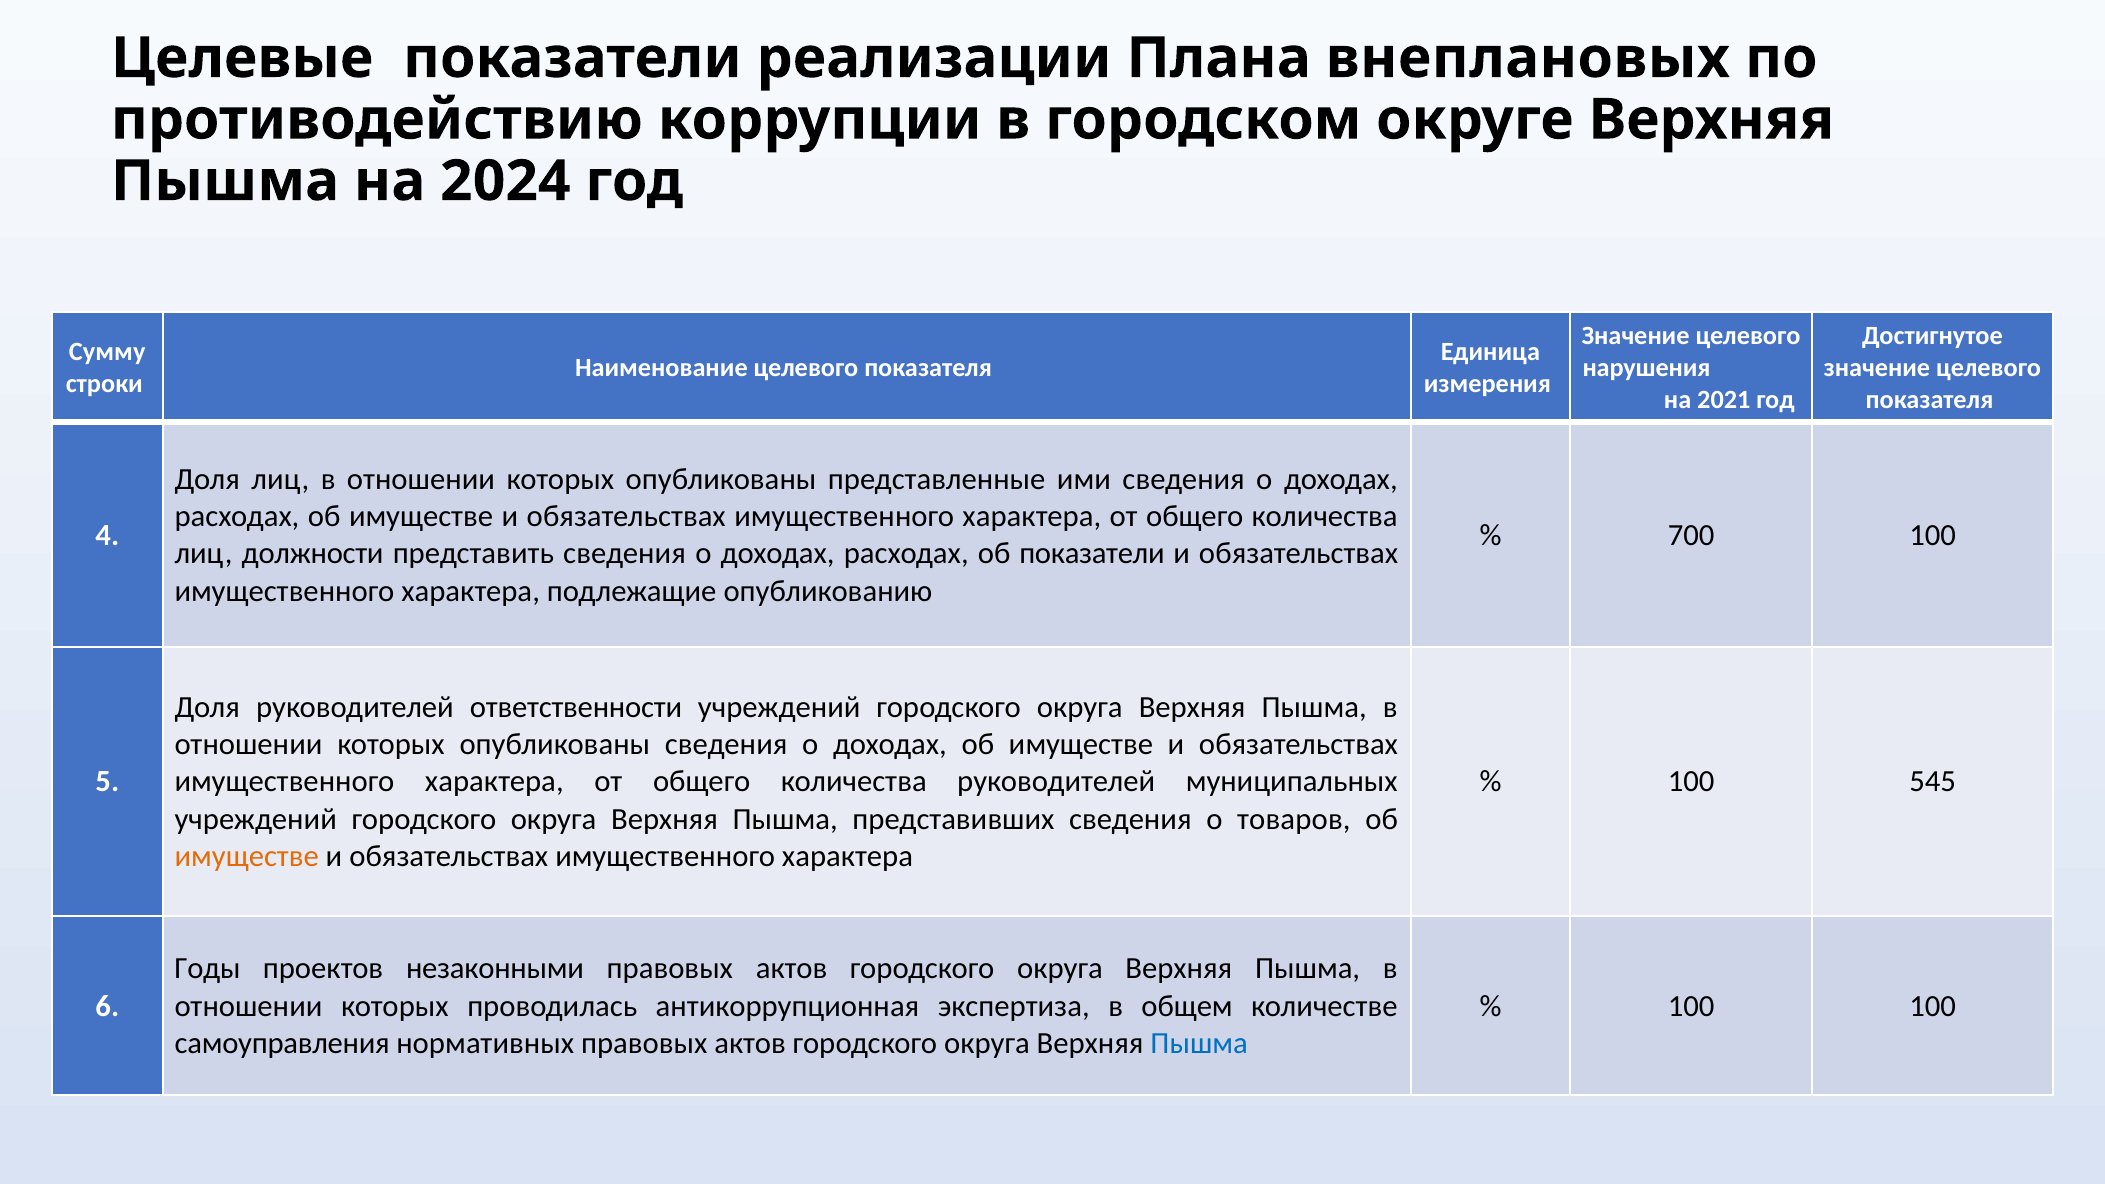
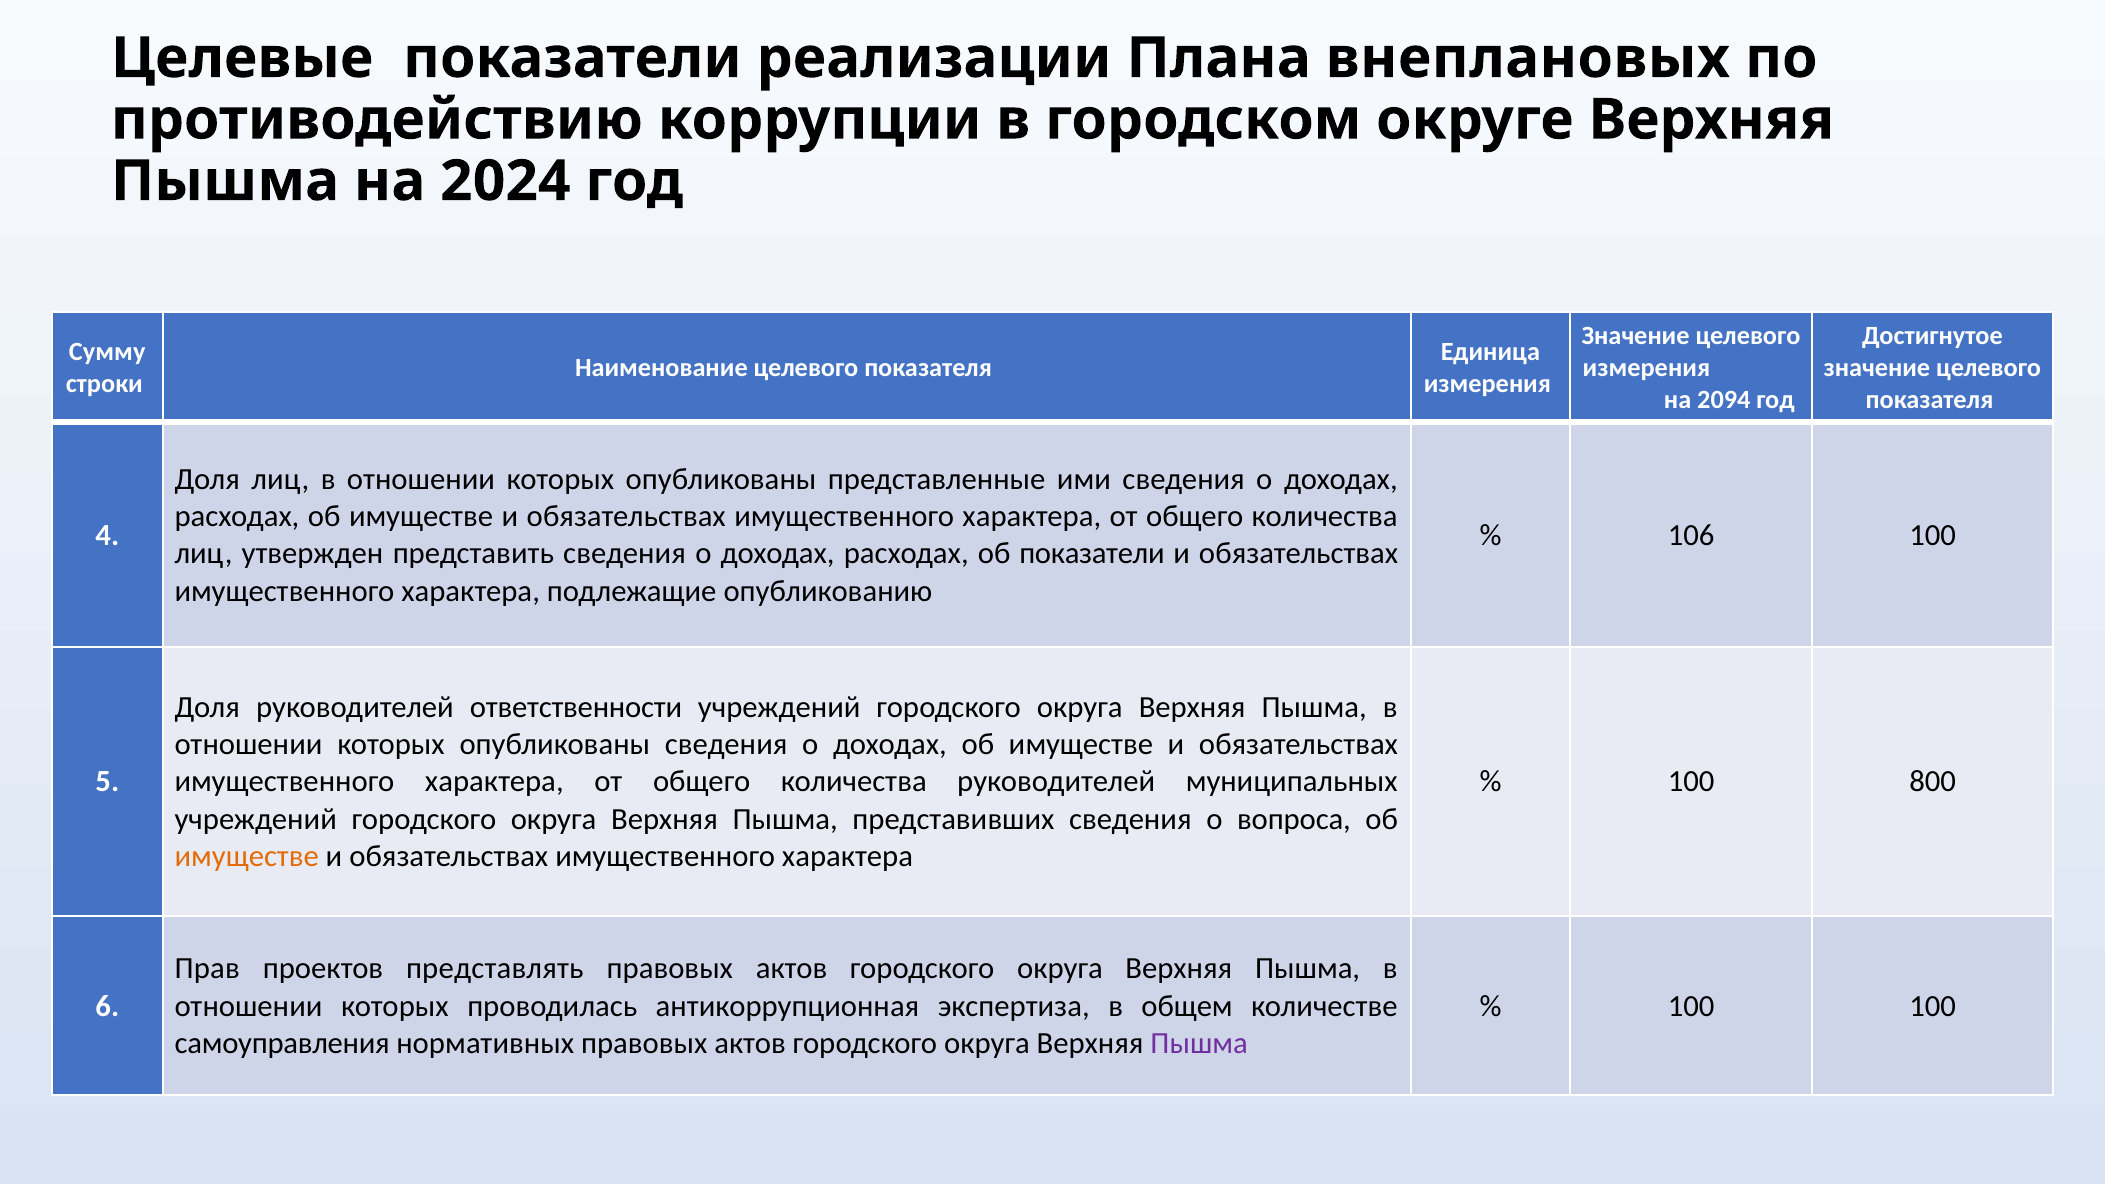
нарушения at (1646, 368): нарушения -> измерения
2021: 2021 -> 2094
700: 700 -> 106
должности: должности -> утвержден
545: 545 -> 800
товаров: товаров -> вопроса
Годы: Годы -> Прав
незаконными: незаконными -> представлять
Пышма at (1199, 1043) colour: blue -> purple
